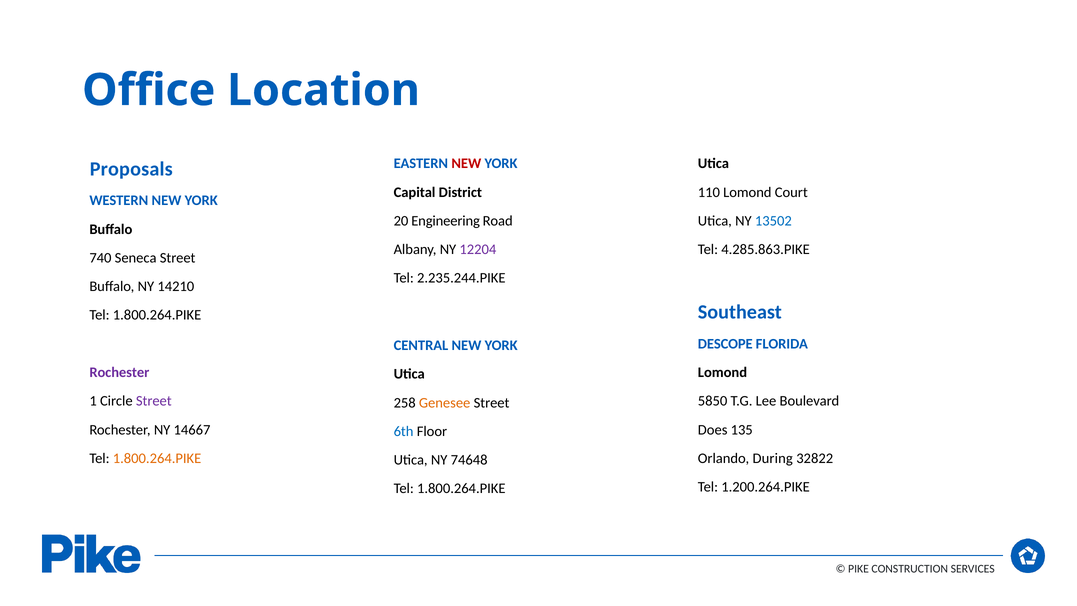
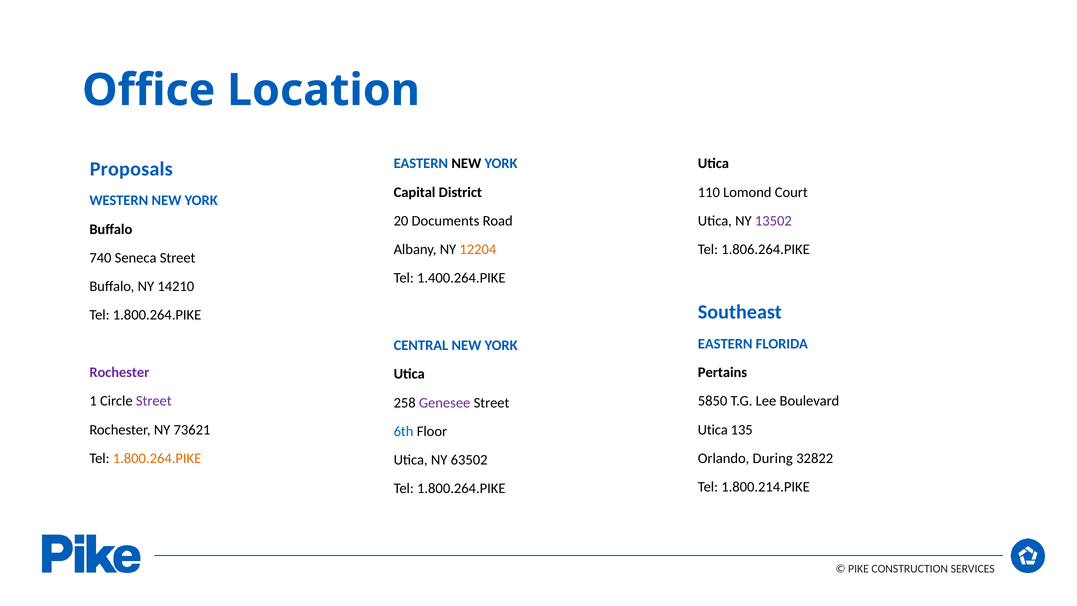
NEW at (466, 164) colour: red -> black
Engineering: Engineering -> Documents
13502 colour: blue -> purple
12204 colour: purple -> orange
4.285.863.PIKE: 4.285.863.PIKE -> 1.806.264.PIKE
2.235.244.PIKE: 2.235.244.PIKE -> 1.400.264.PIKE
DESCOPE at (725, 344): DESCOPE -> EASTERN
Lomond at (722, 372): Lomond -> Pertains
Genesee colour: orange -> purple
14667: 14667 -> 73621
Does at (713, 430): Does -> Utica
74648: 74648 -> 63502
1.200.264.PIKE: 1.200.264.PIKE -> 1.800.214.PIKE
